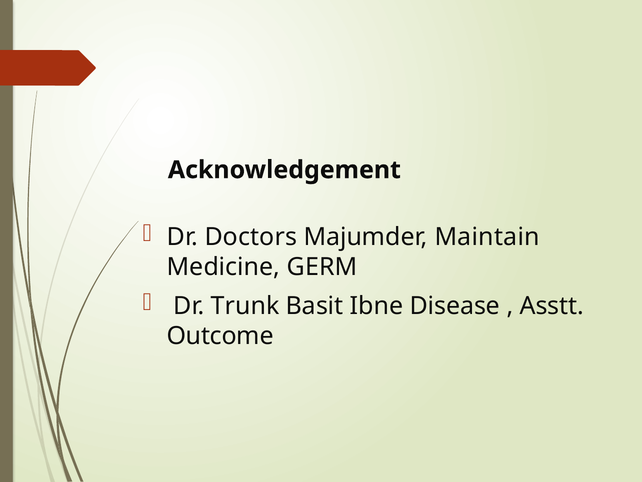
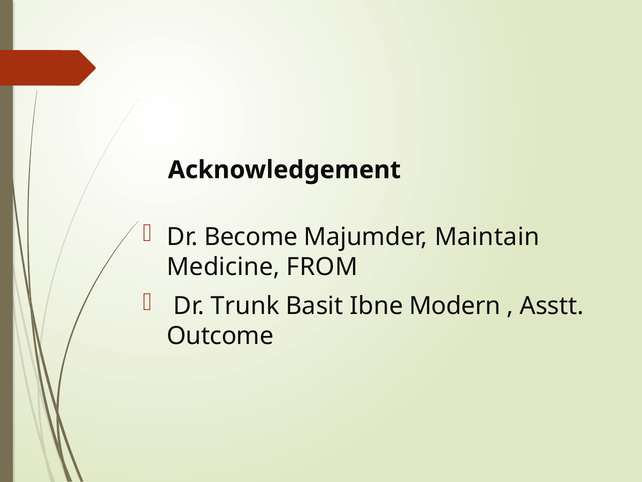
Doctors: Doctors -> Become
GERM: GERM -> FROM
Disease: Disease -> Modern
